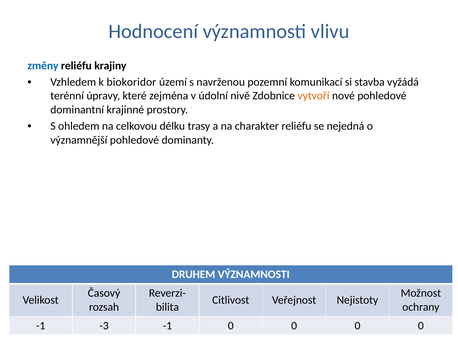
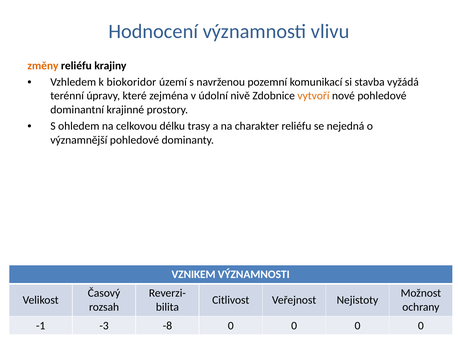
změny colour: blue -> orange
DRUHEM: DRUHEM -> VZNIKEM
-3 -1: -1 -> -8
